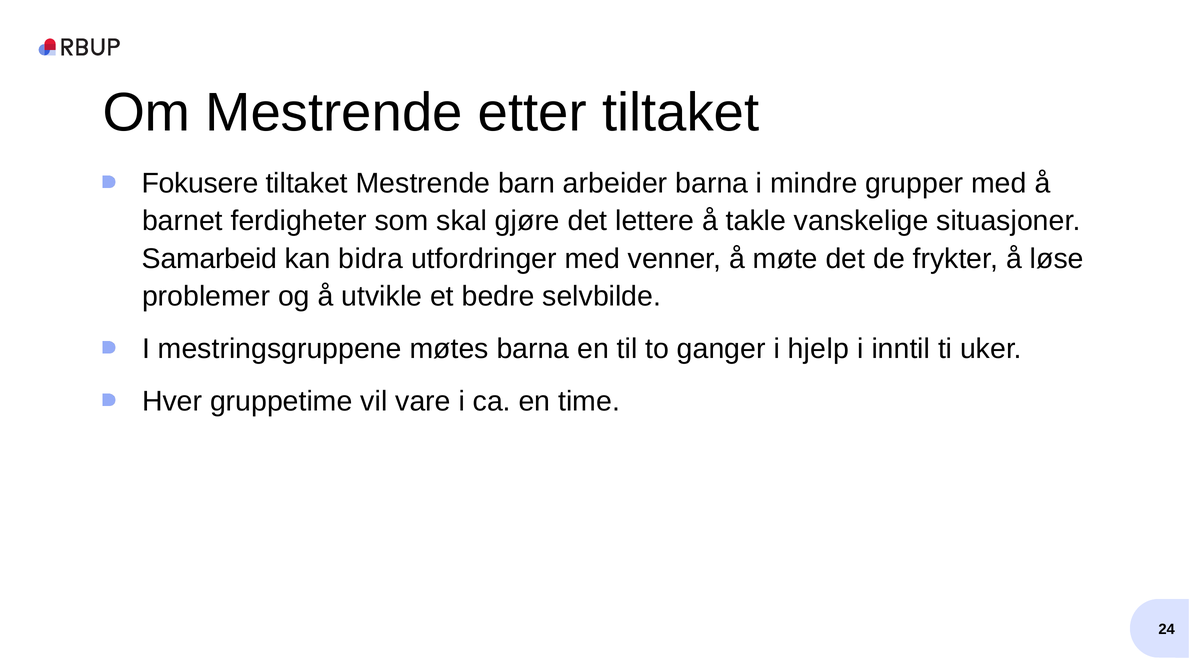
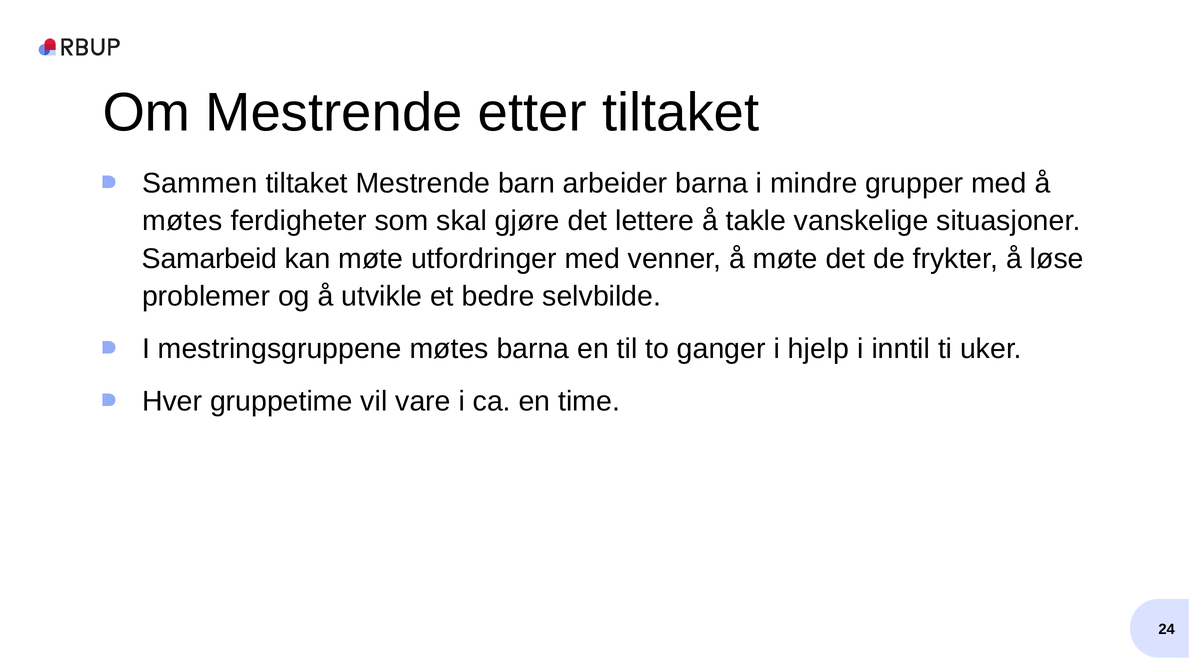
Fokusere: Fokusere -> Sammen
barnet at (182, 221): barnet -> møtes
kan bidra: bidra -> møte
